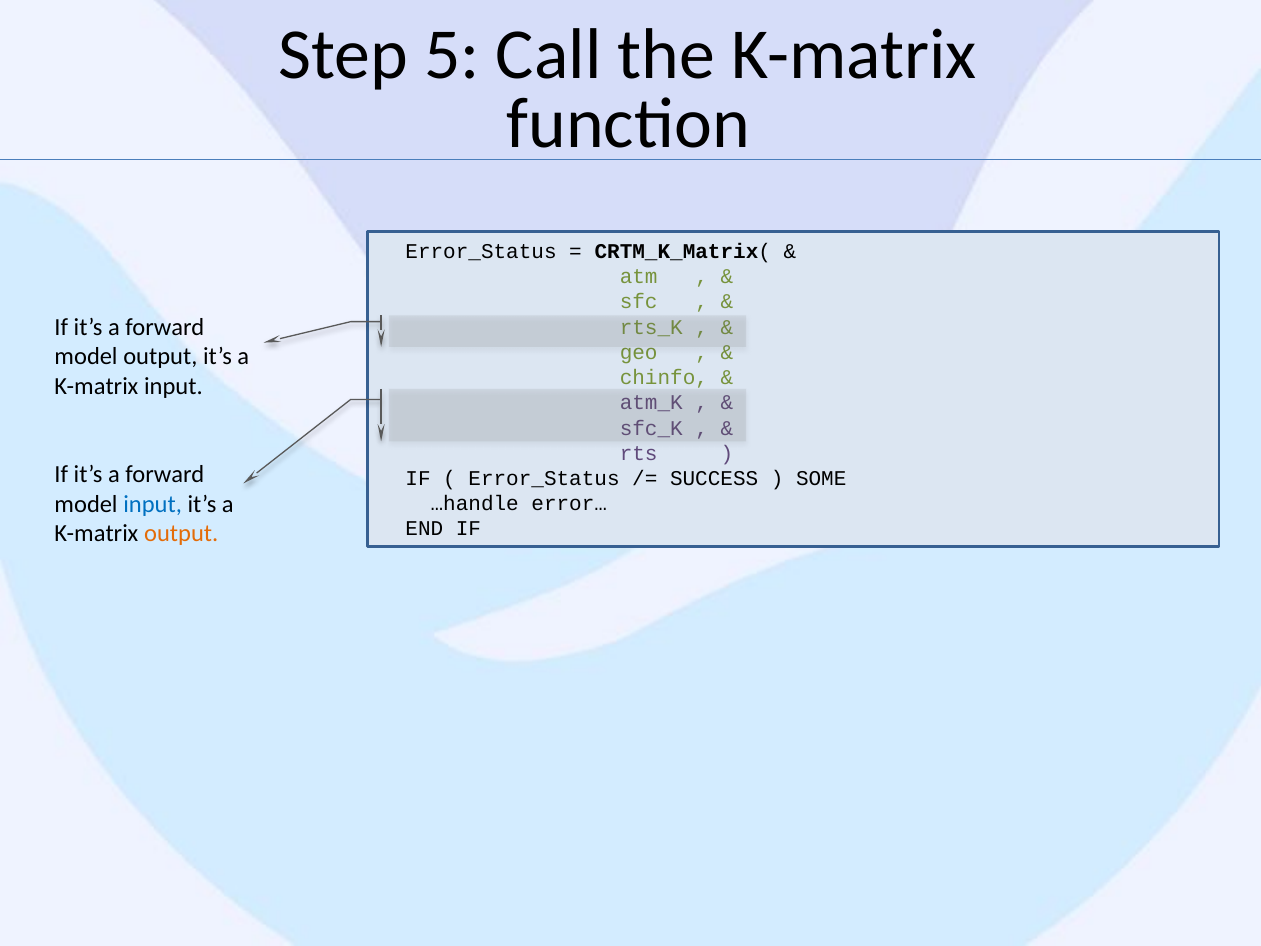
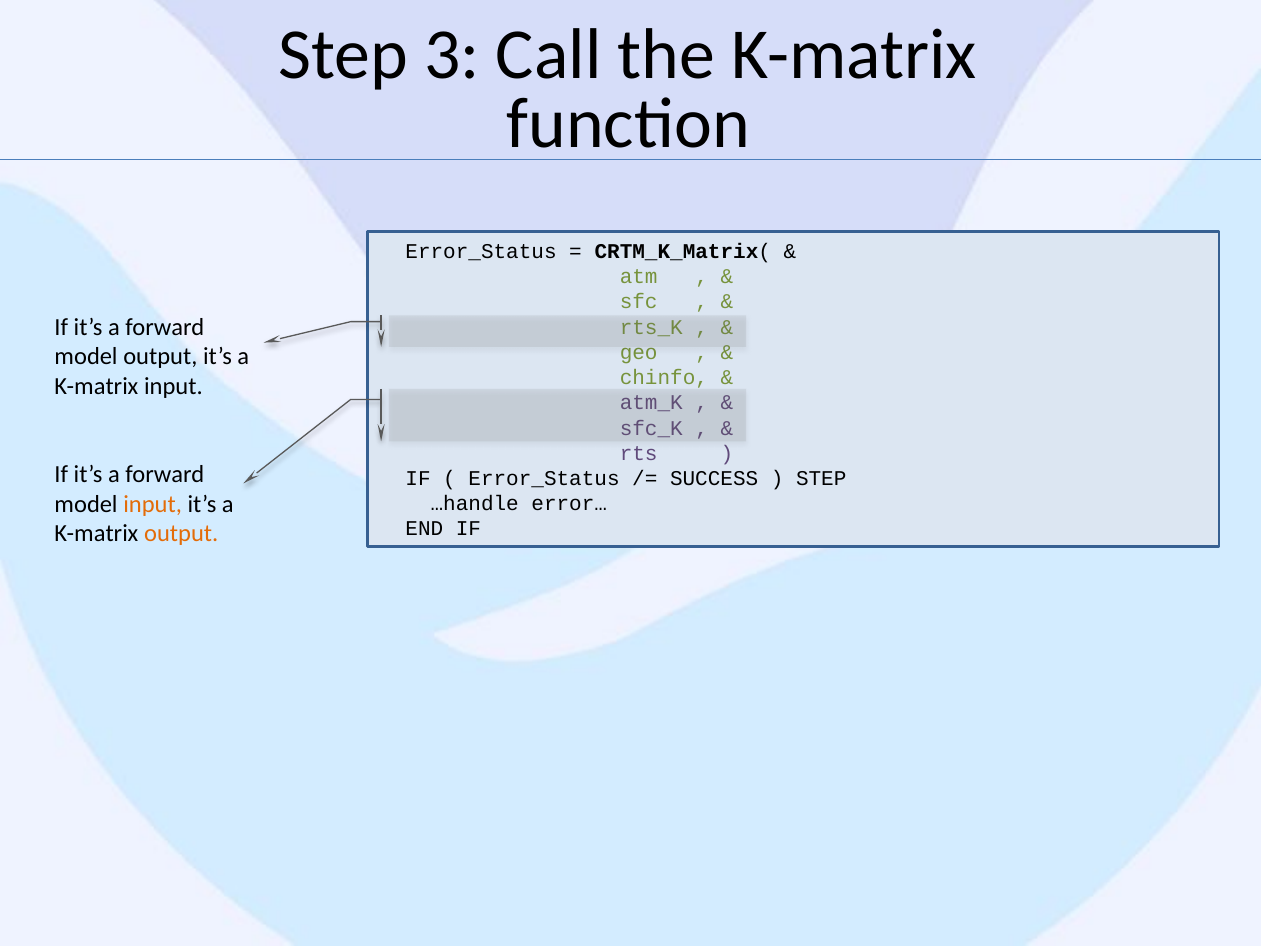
5: 5 -> 3
SOME at (821, 478): SOME -> STEP
input at (153, 504) colour: blue -> orange
